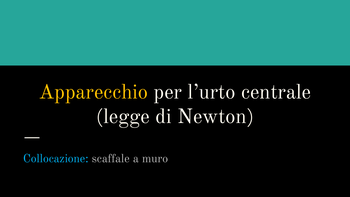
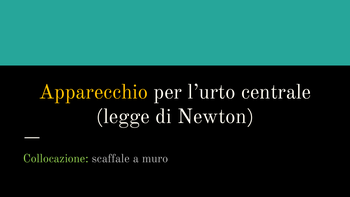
Collocazione colour: light blue -> light green
